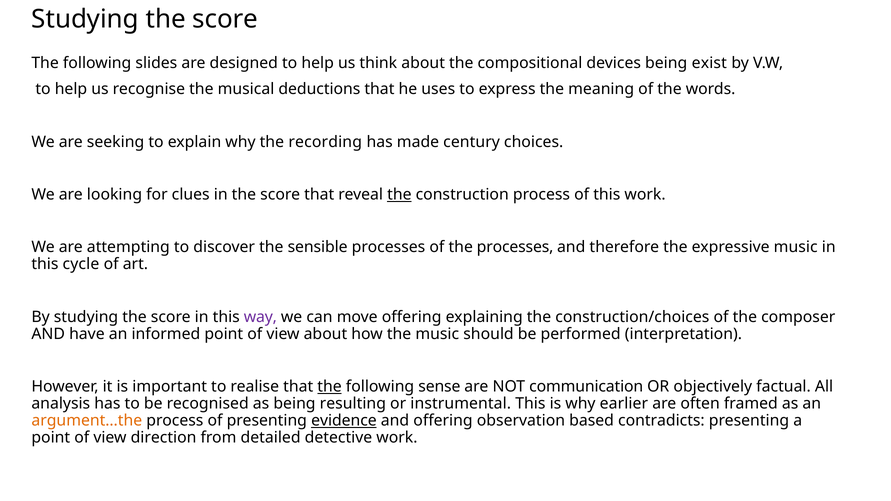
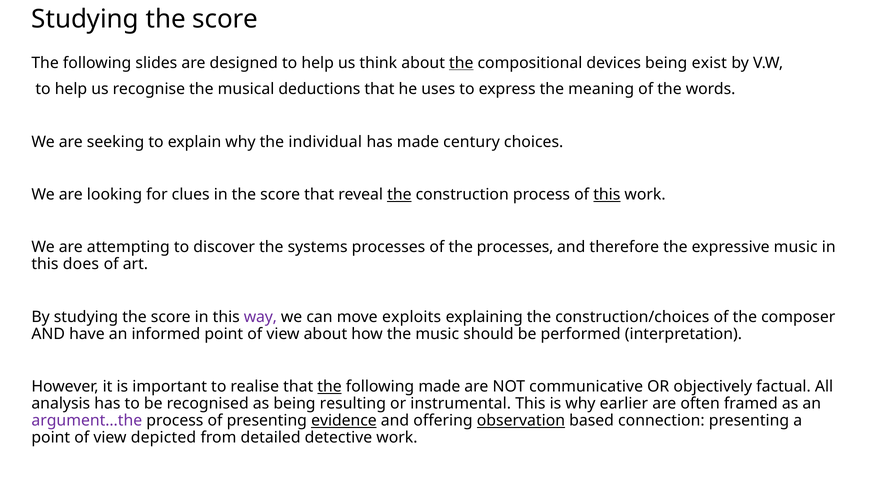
the at (461, 63) underline: none -> present
recording: recording -> individual
this at (607, 195) underline: none -> present
sensible: sensible -> systems
cycle: cycle -> does
move offering: offering -> exploits
following sense: sense -> made
communication: communication -> communicative
argument…the colour: orange -> purple
observation underline: none -> present
contradicts: contradicts -> connection
direction: direction -> depicted
